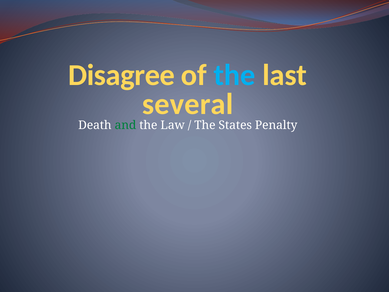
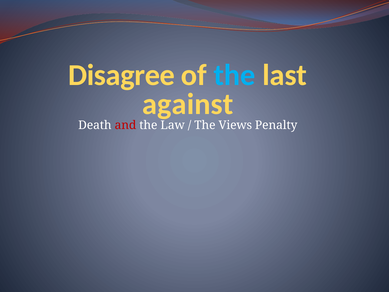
several: several -> against
and colour: green -> red
States: States -> Views
